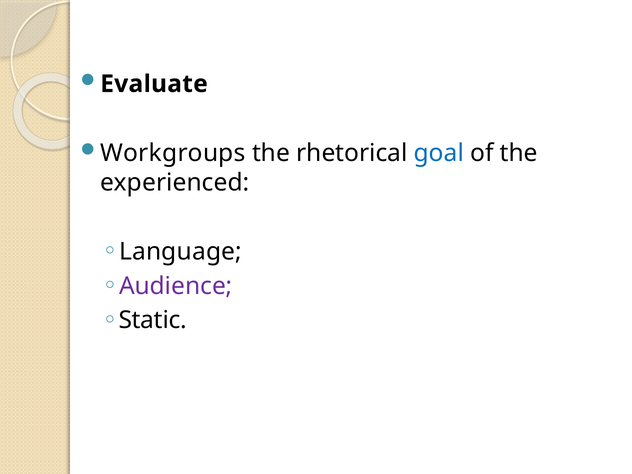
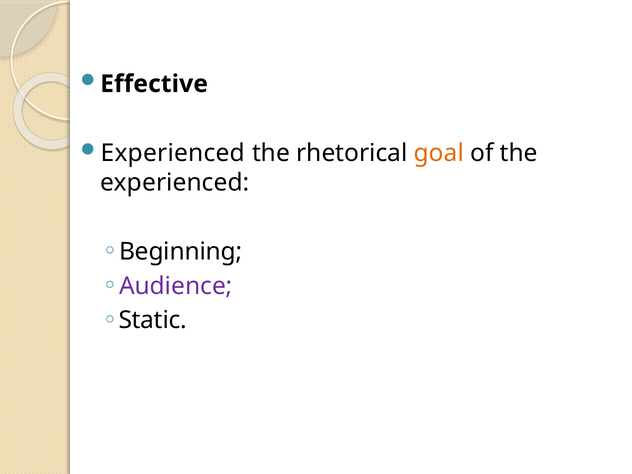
Evaluate: Evaluate -> Effective
Workgroups at (173, 153): Workgroups -> Experienced
goal colour: blue -> orange
Language: Language -> Beginning
